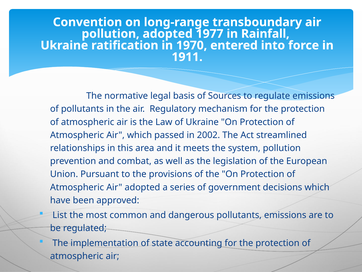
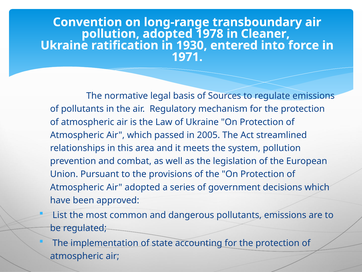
1977: 1977 -> 1978
Rainfall: Rainfall -> Cleaner
1970: 1970 -> 1930
1911: 1911 -> 1971
2002: 2002 -> 2005
